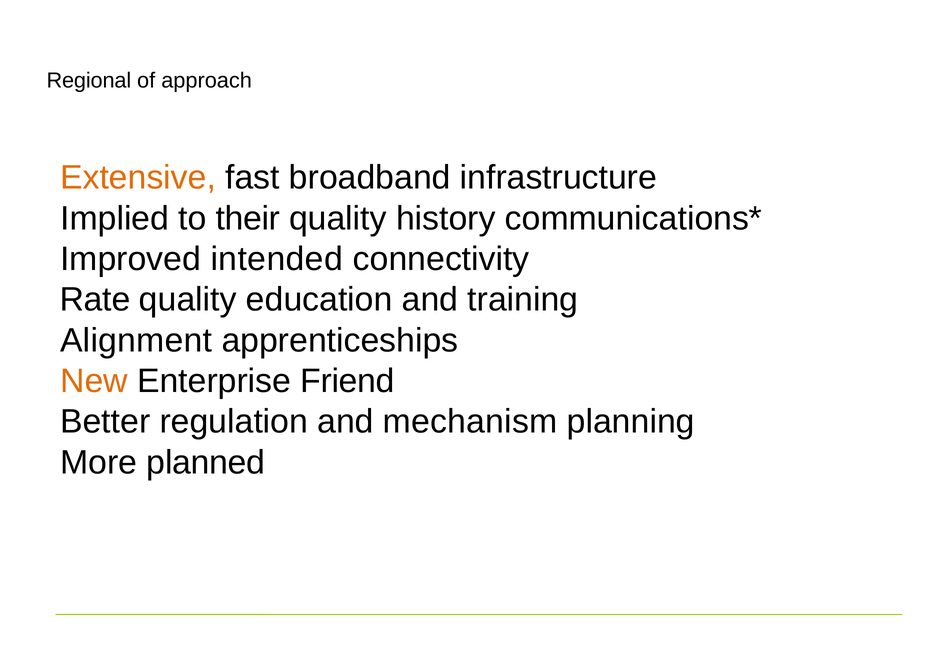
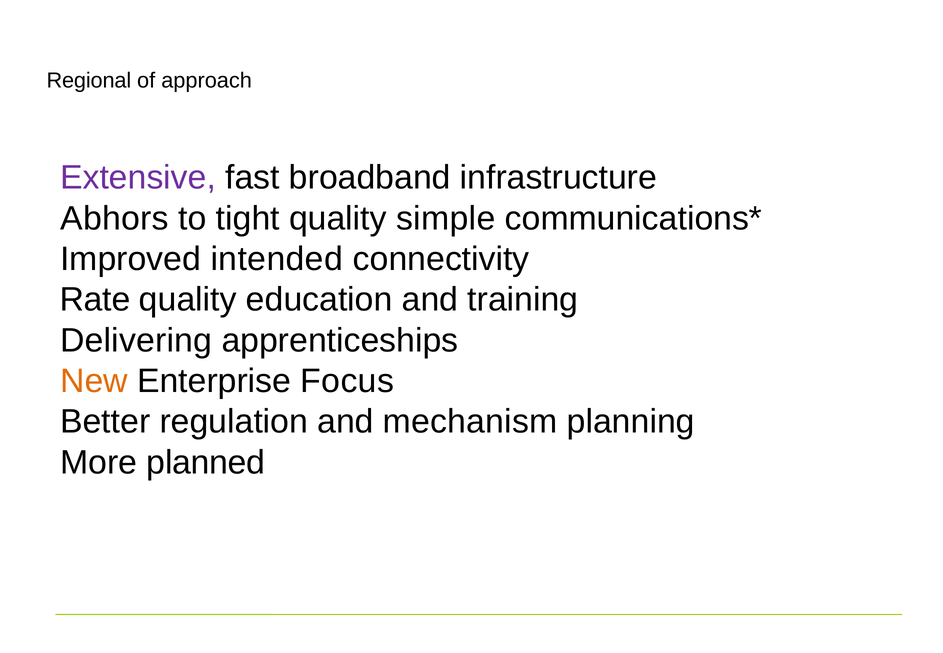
Extensive colour: orange -> purple
Implied: Implied -> Abhors
their: their -> tight
history: history -> simple
Alignment: Alignment -> Delivering
Friend: Friend -> Focus
